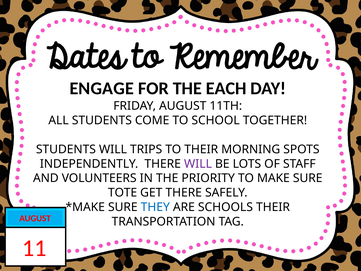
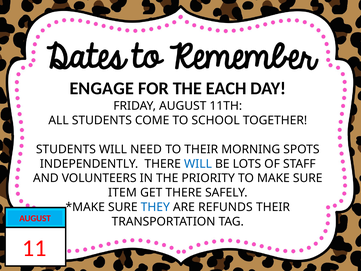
TRIPS: TRIPS -> NEED
WILL at (198, 164) colour: purple -> blue
TOTE: TOTE -> ITEM
SCHOOLS: SCHOOLS -> REFUNDS
